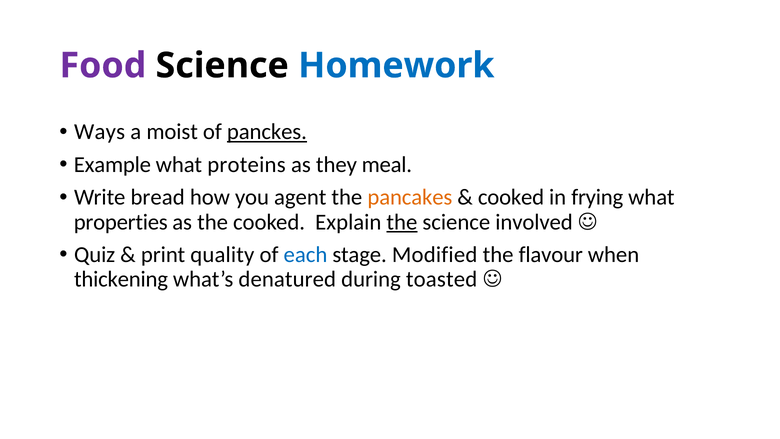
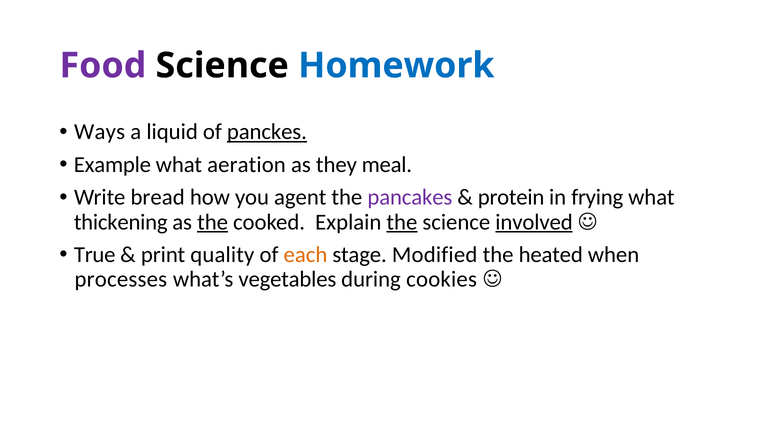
moist: moist -> liquid
proteins: proteins -> aeration
pancakes colour: orange -> purple
cooked at (511, 197): cooked -> protein
properties: properties -> thickening
the at (213, 222) underline: none -> present
involved underline: none -> present
Quiz: Quiz -> True
each colour: blue -> orange
flavour: flavour -> heated
thickening: thickening -> processes
denatured: denatured -> vegetables
toasted: toasted -> cookies
